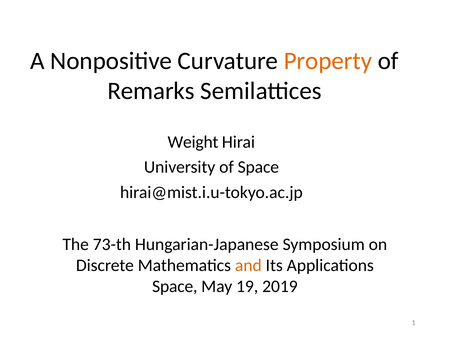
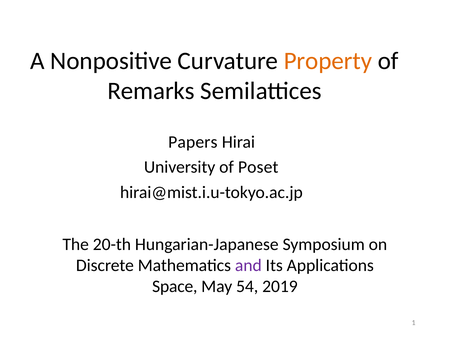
Weight: Weight -> Papers
of Space: Space -> Poset
73-th: 73-th -> 20-th
and colour: orange -> purple
19: 19 -> 54
